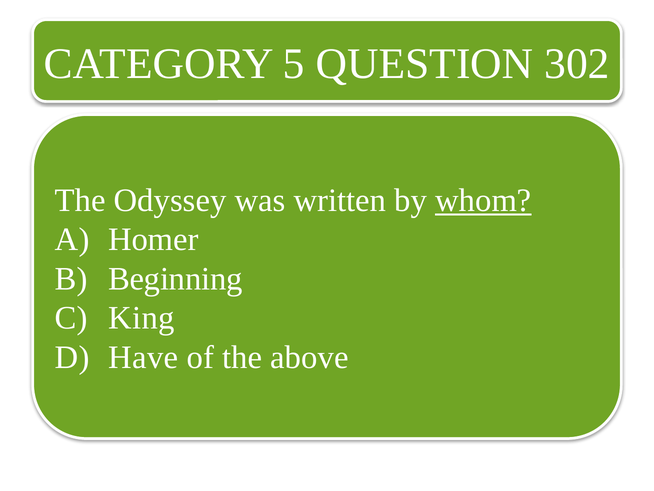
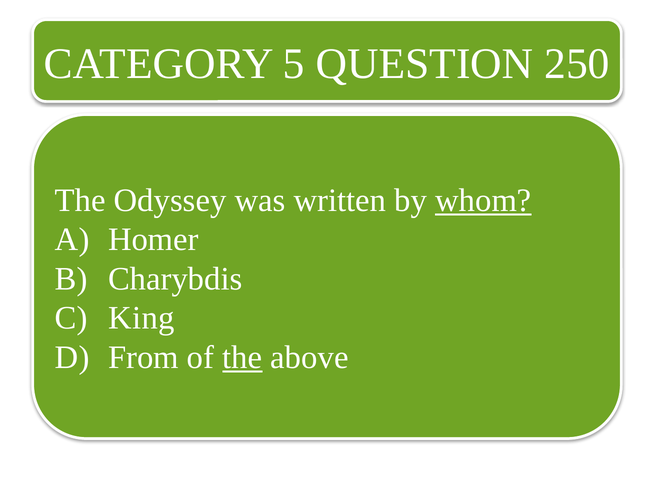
302: 302 -> 250
Beginning: Beginning -> Charybdis
Have: Have -> From
the at (242, 357) underline: none -> present
